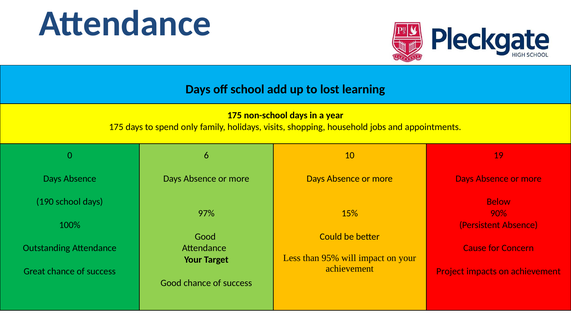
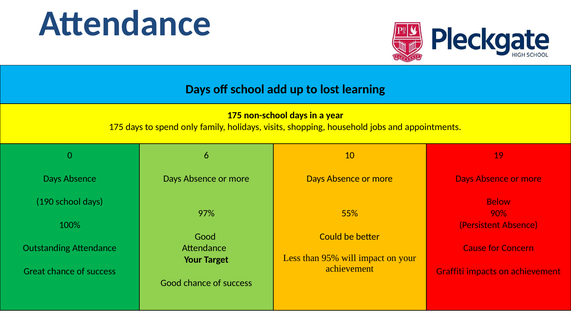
15%: 15% -> 55%
Project: Project -> Graffiti
